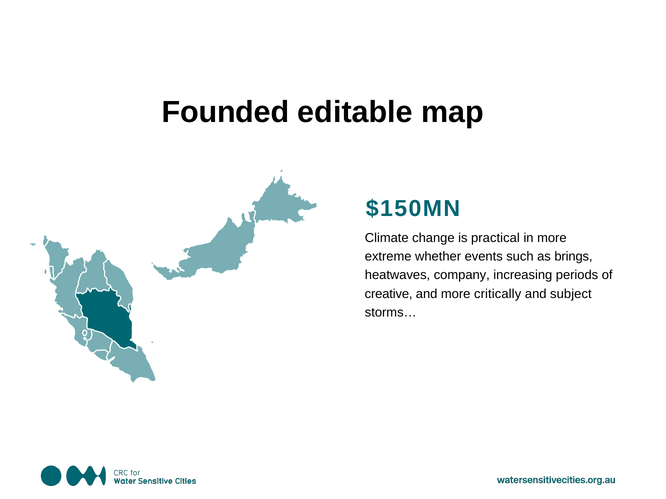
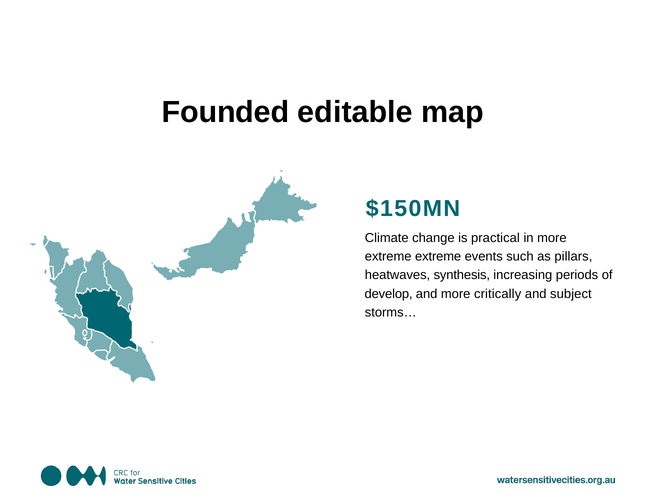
extreme whether: whether -> extreme
brings: brings -> pillars
company: company -> synthesis
creative: creative -> develop
